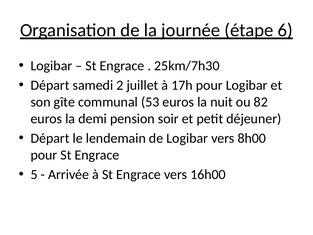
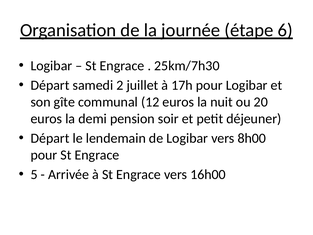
53: 53 -> 12
82: 82 -> 20
